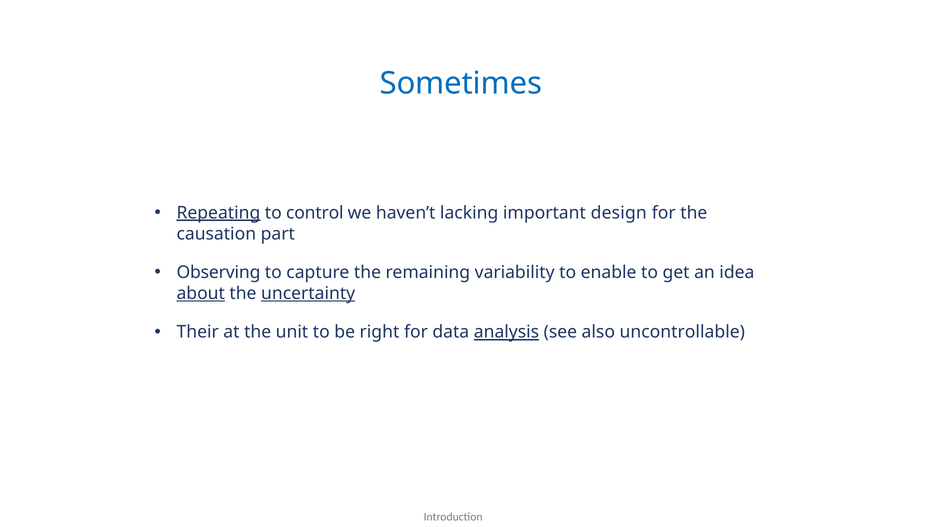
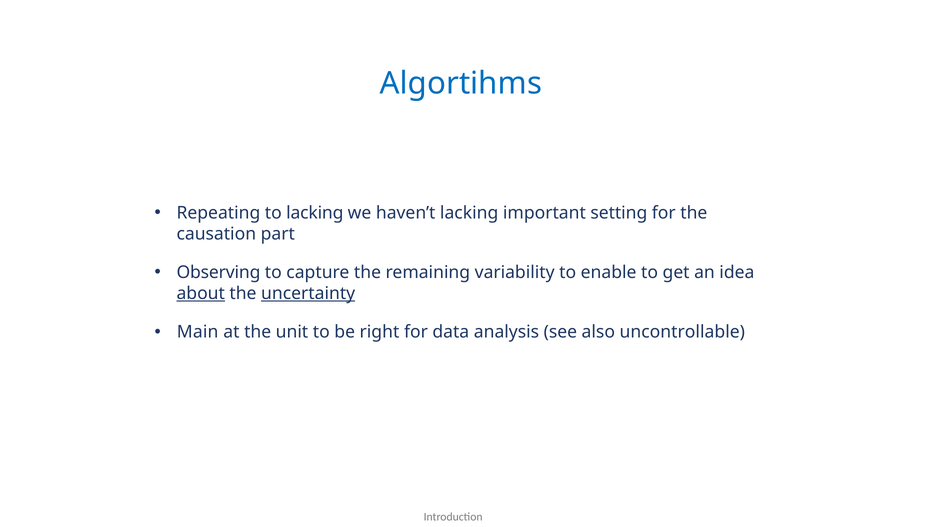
Sometimes: Sometimes -> Algortihms
Repeating underline: present -> none
to control: control -> lacking
design: design -> setting
Their: Their -> Main
analysis underline: present -> none
